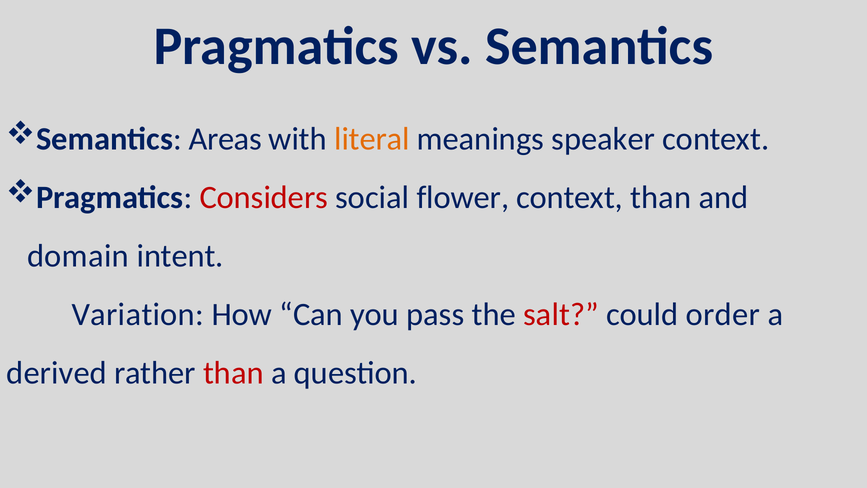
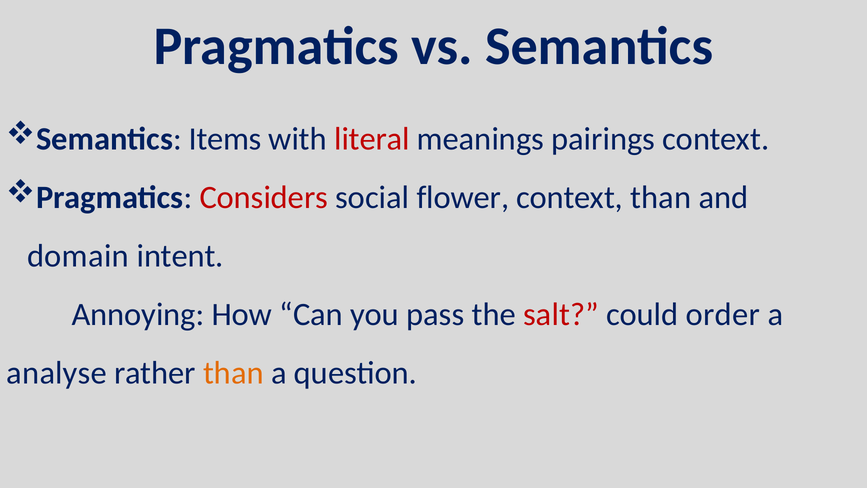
Areas: Areas -> Items
literal colour: orange -> red
speaker: speaker -> pairings
Variation: Variation -> Annoying
derived: derived -> analyse
than at (233, 373) colour: red -> orange
